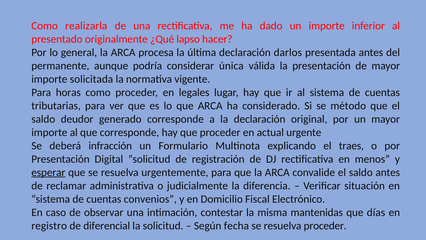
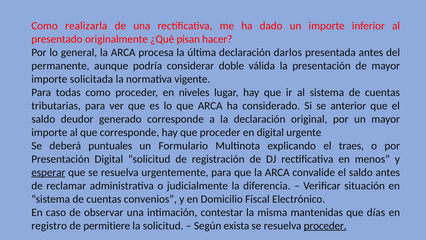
lapso: lapso -> pisan
única: única -> doble
horas: horas -> todas
legales: legales -> niveles
método: método -> anterior
en actual: actual -> digital
infracción: infracción -> puntuales
diferencial: diferencial -> permitiere
fecha: fecha -> exista
proceder at (325, 225) underline: none -> present
